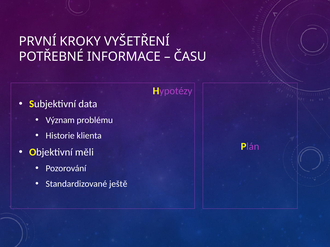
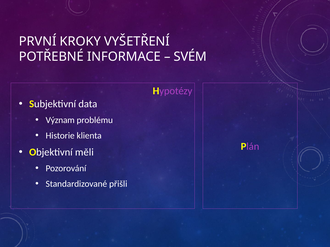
ČASU: ČASU -> SVÉM
ještě: ještě -> přišli
